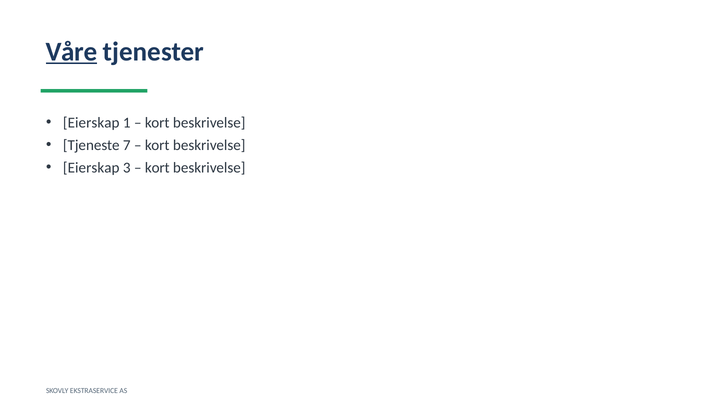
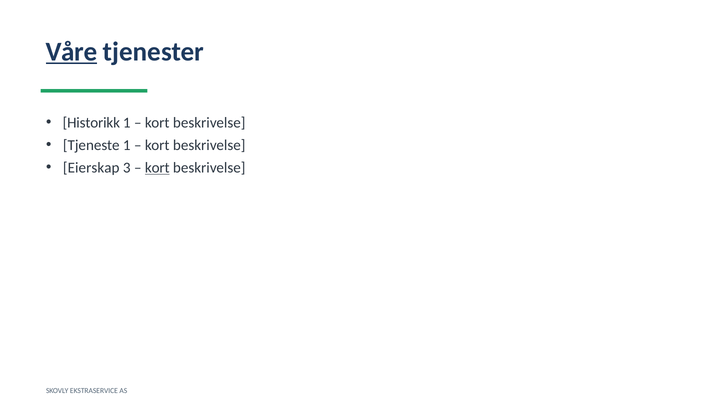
Eierskap at (91, 122): Eierskap -> Historikk
Tjeneste 7: 7 -> 1
kort at (157, 168) underline: none -> present
